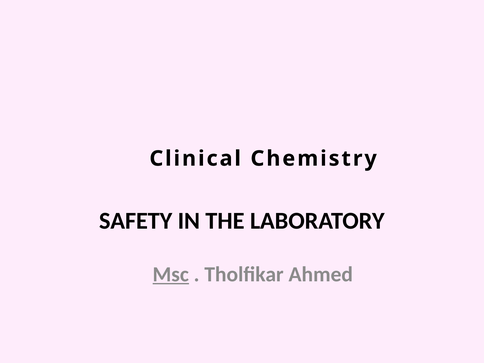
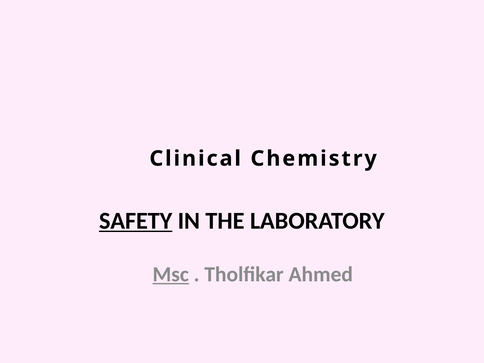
SAFETY underline: none -> present
